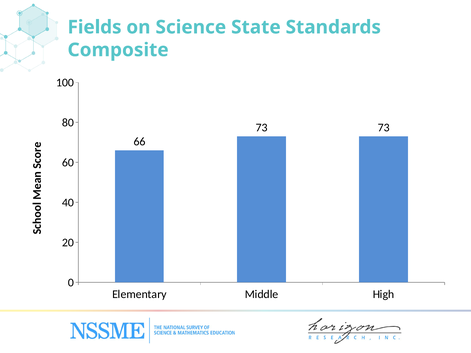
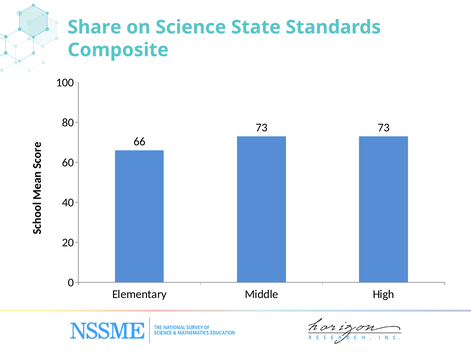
Fields: Fields -> Share
